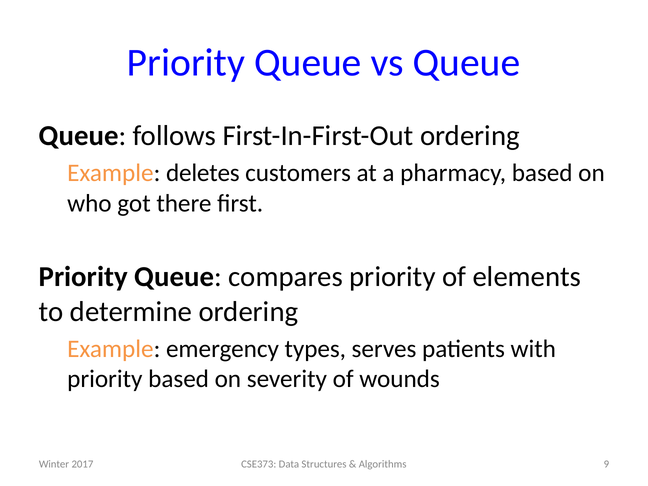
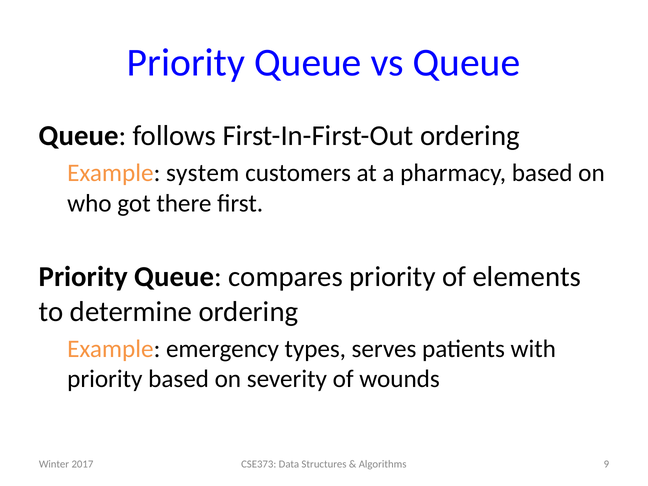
deletes: deletes -> system
